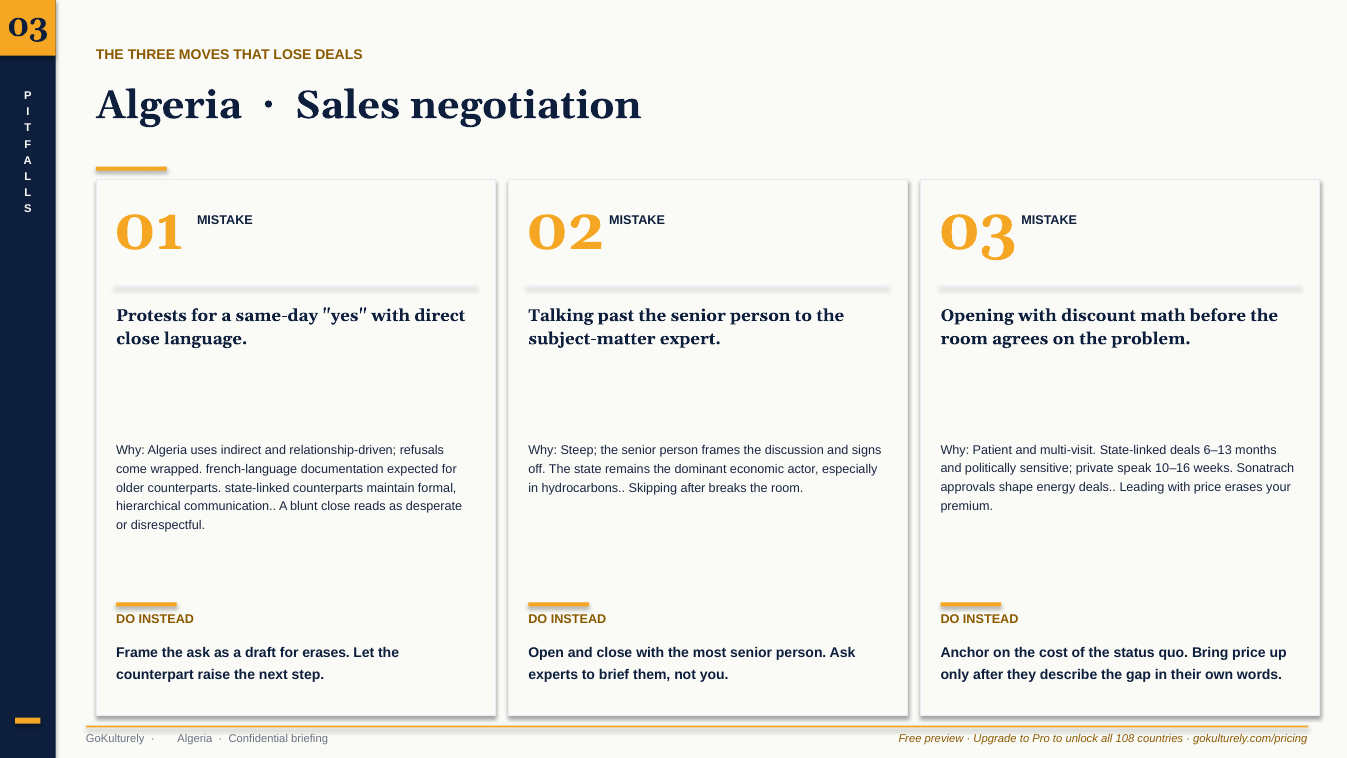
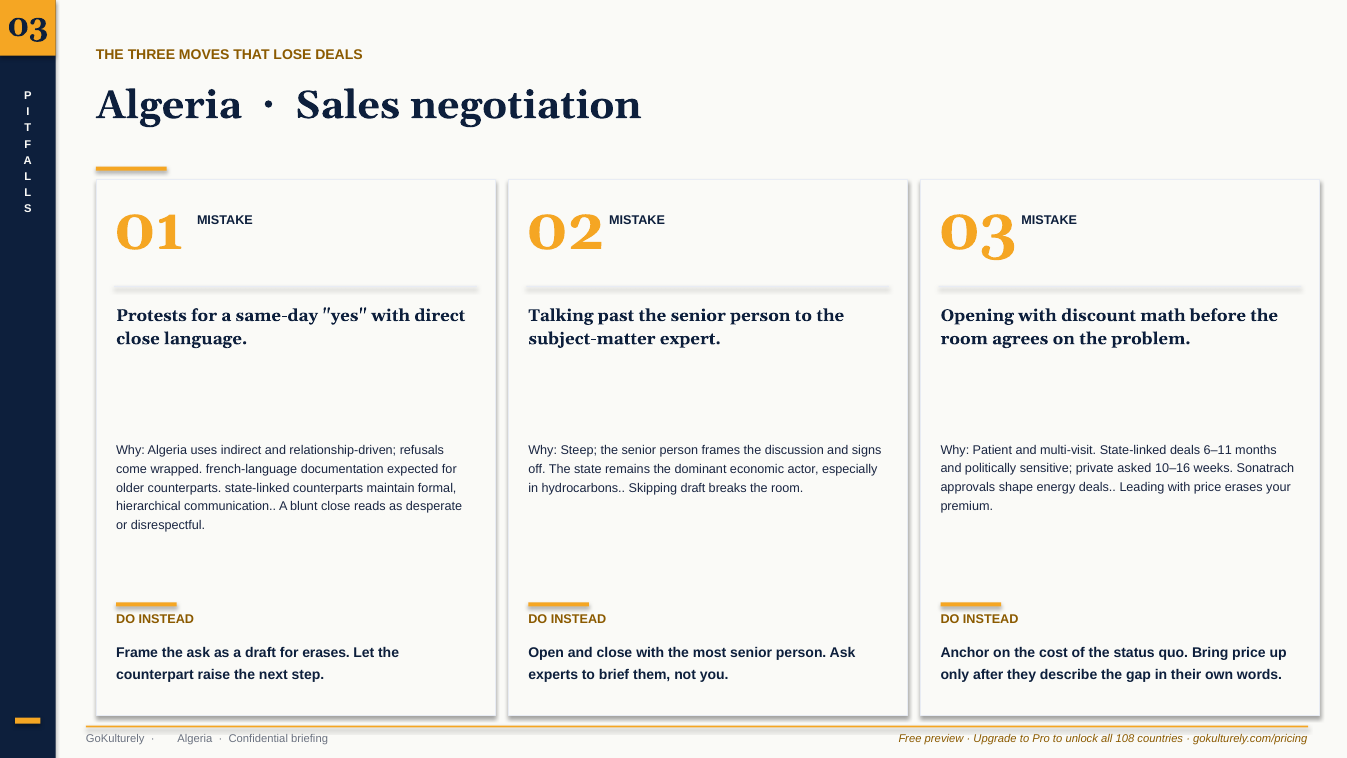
6–13: 6–13 -> 6–11
speak: speak -> asked
Skipping after: after -> draft
